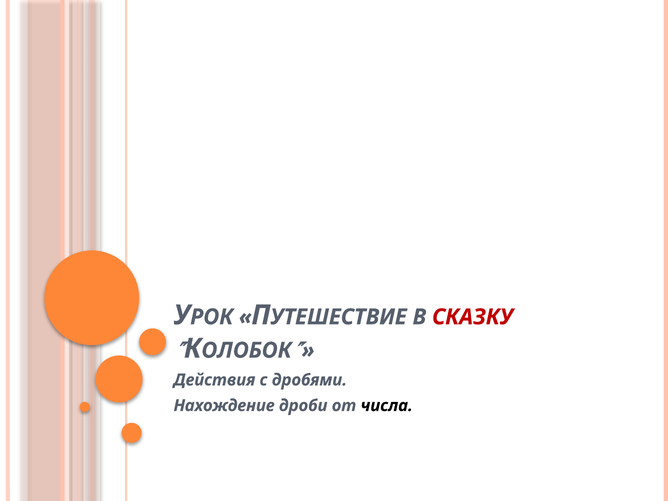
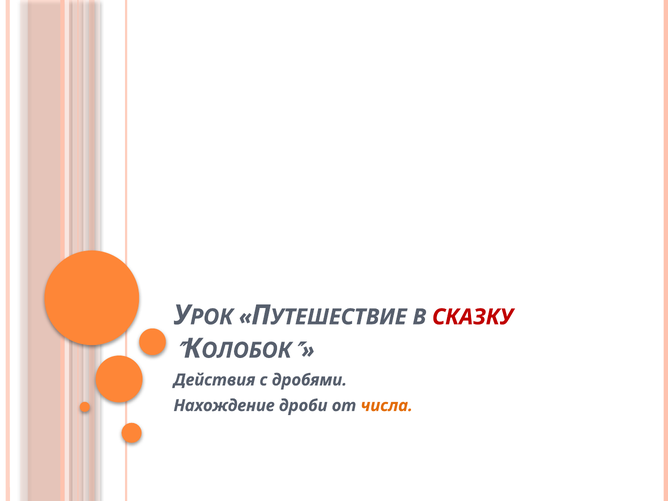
числа colour: black -> orange
